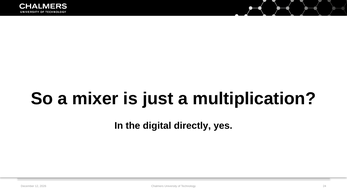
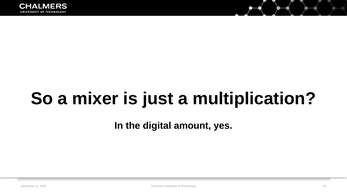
directly: directly -> amount
